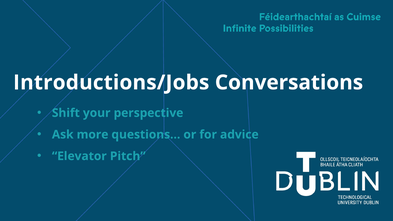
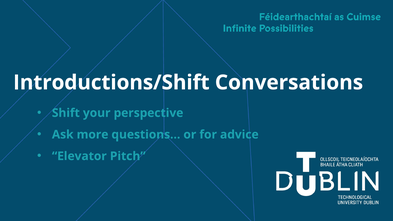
Introductions/Jobs: Introductions/Jobs -> Introductions/Shift
